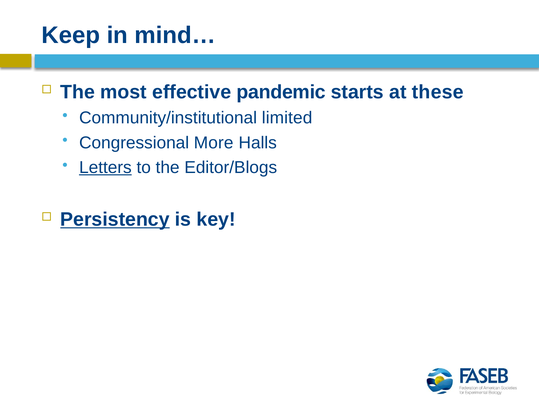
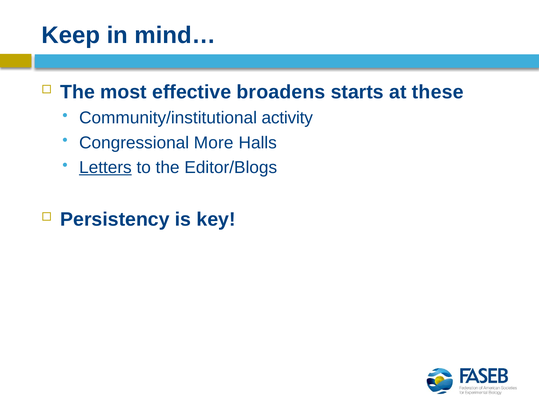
pandemic: pandemic -> broadens
limited: limited -> activity
Persistency underline: present -> none
